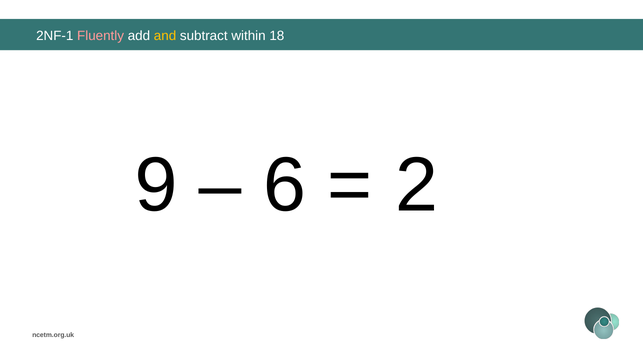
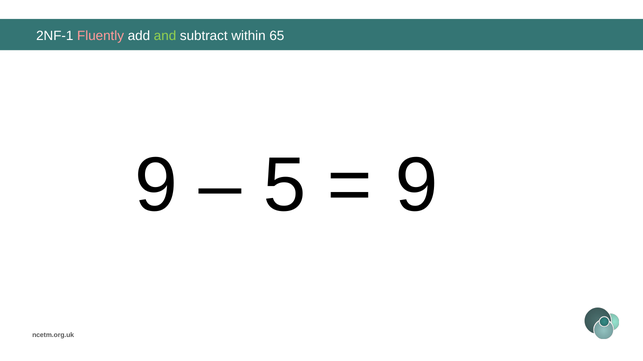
and colour: yellow -> light green
18: 18 -> 65
6: 6 -> 5
2 at (416, 186): 2 -> 9
